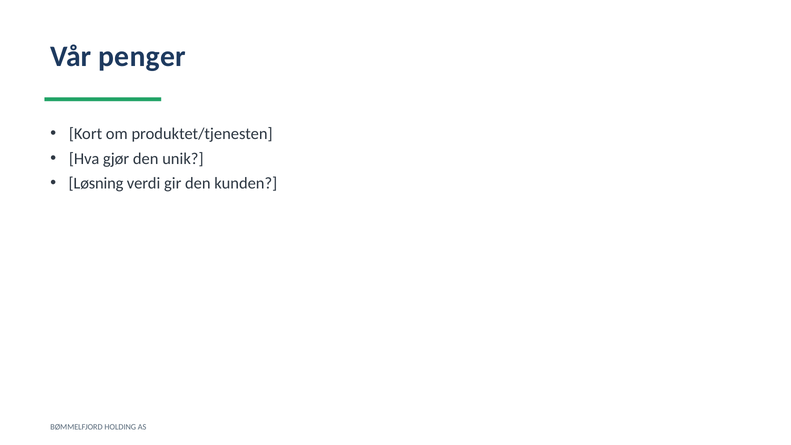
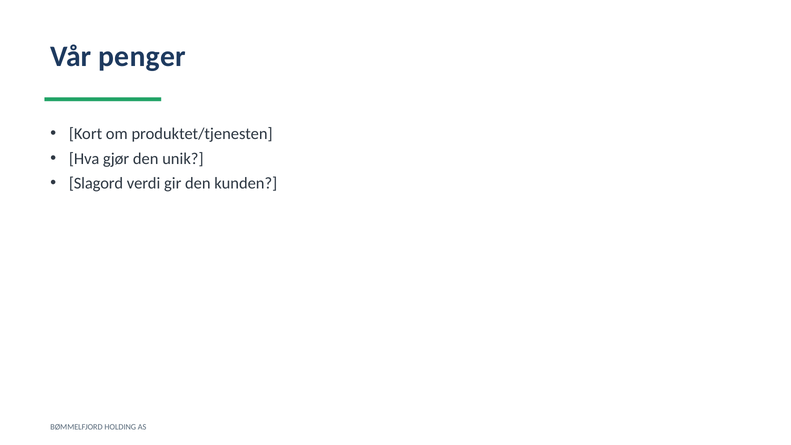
Løsning: Løsning -> Slagord
